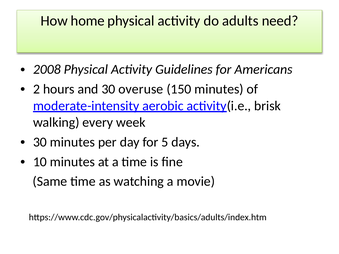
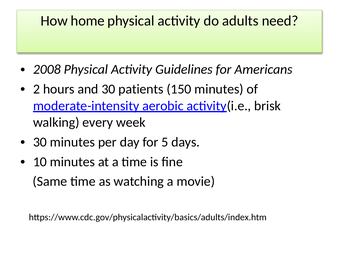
overuse: overuse -> patients
